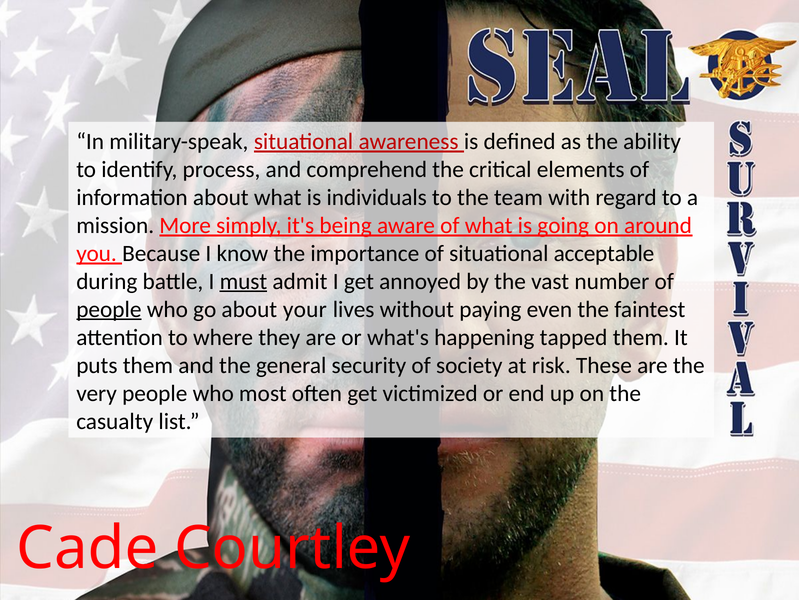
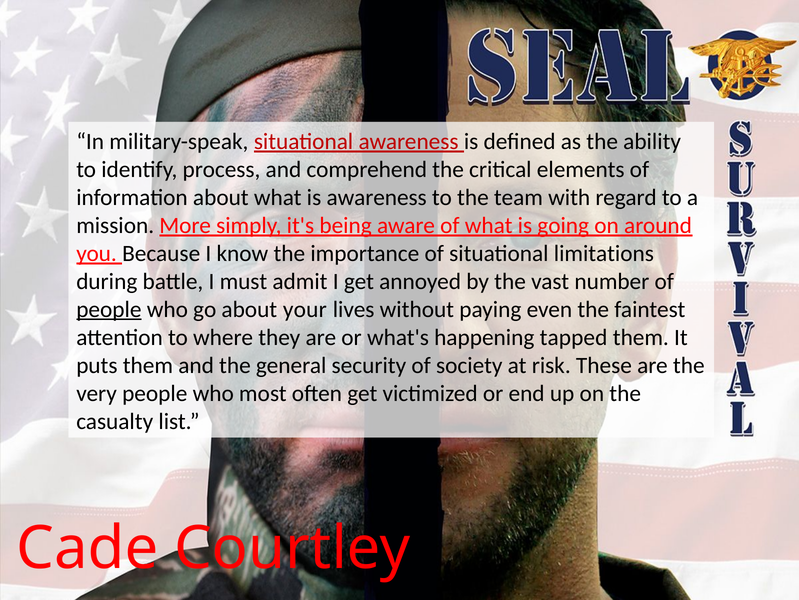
is individuals: individuals -> awareness
acceptable: acceptable -> limitations
must underline: present -> none
